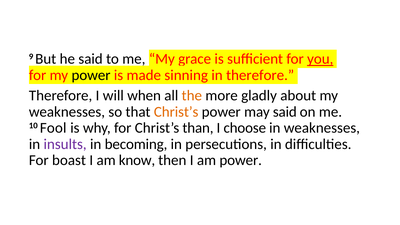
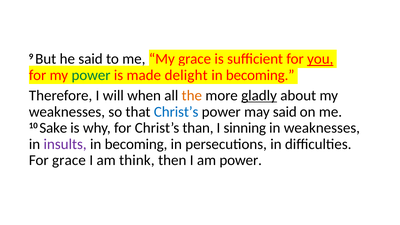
power at (91, 75) colour: black -> green
sinning: sinning -> delight
therefore at (260, 75): therefore -> becoming
gladly underline: none -> present
Christ’s at (176, 112) colour: orange -> blue
Fool: Fool -> Sake
choose: choose -> sinning
For boast: boast -> grace
know: know -> think
